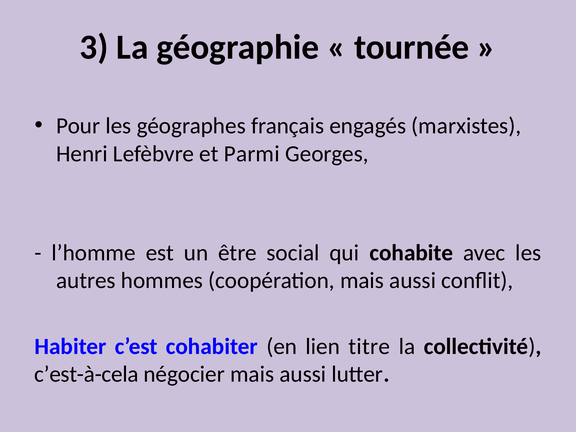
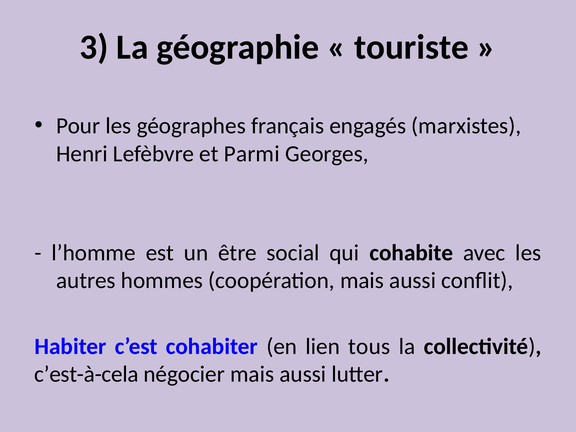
tournée: tournée -> touriste
titre: titre -> tous
